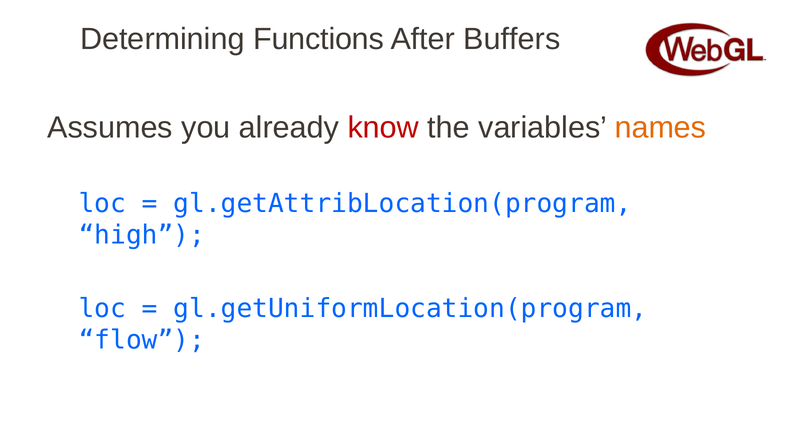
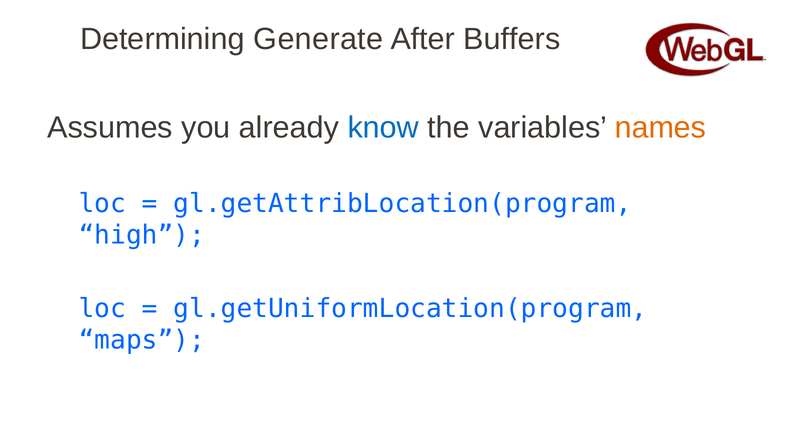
Functions: Functions -> Generate
know colour: red -> blue
flow: flow -> maps
